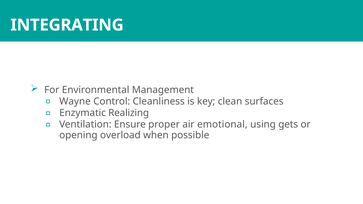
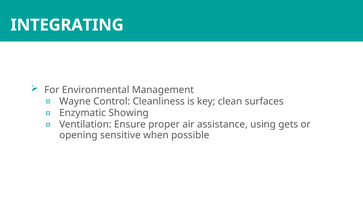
Realizing: Realizing -> Showing
emotional: emotional -> assistance
overload: overload -> sensitive
